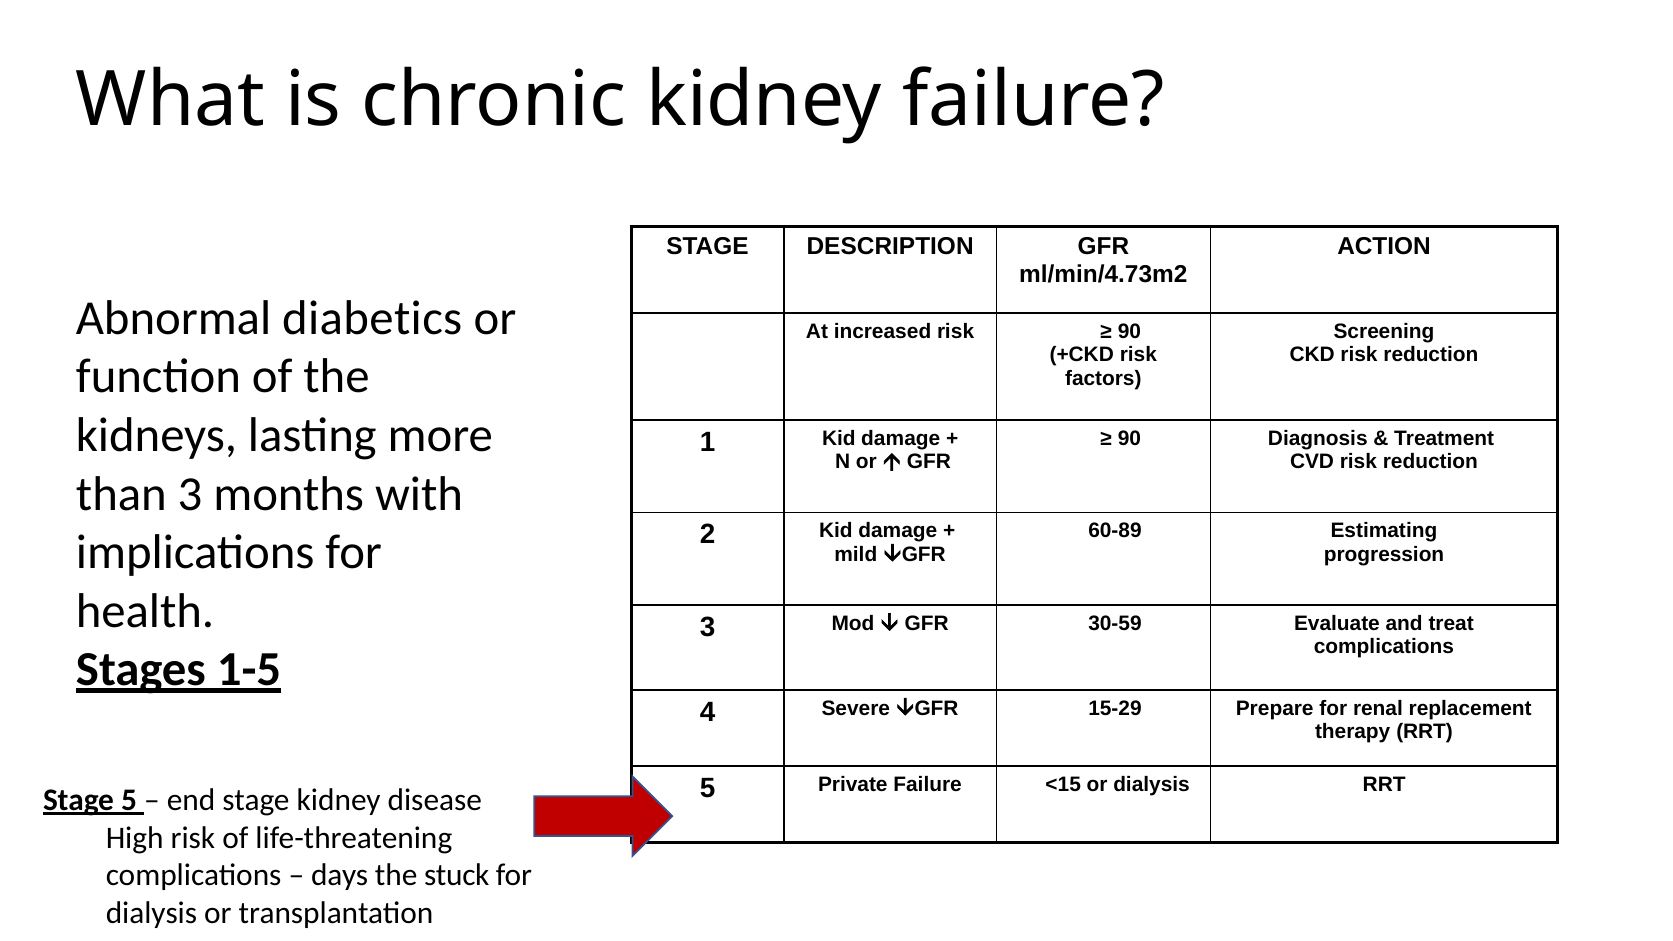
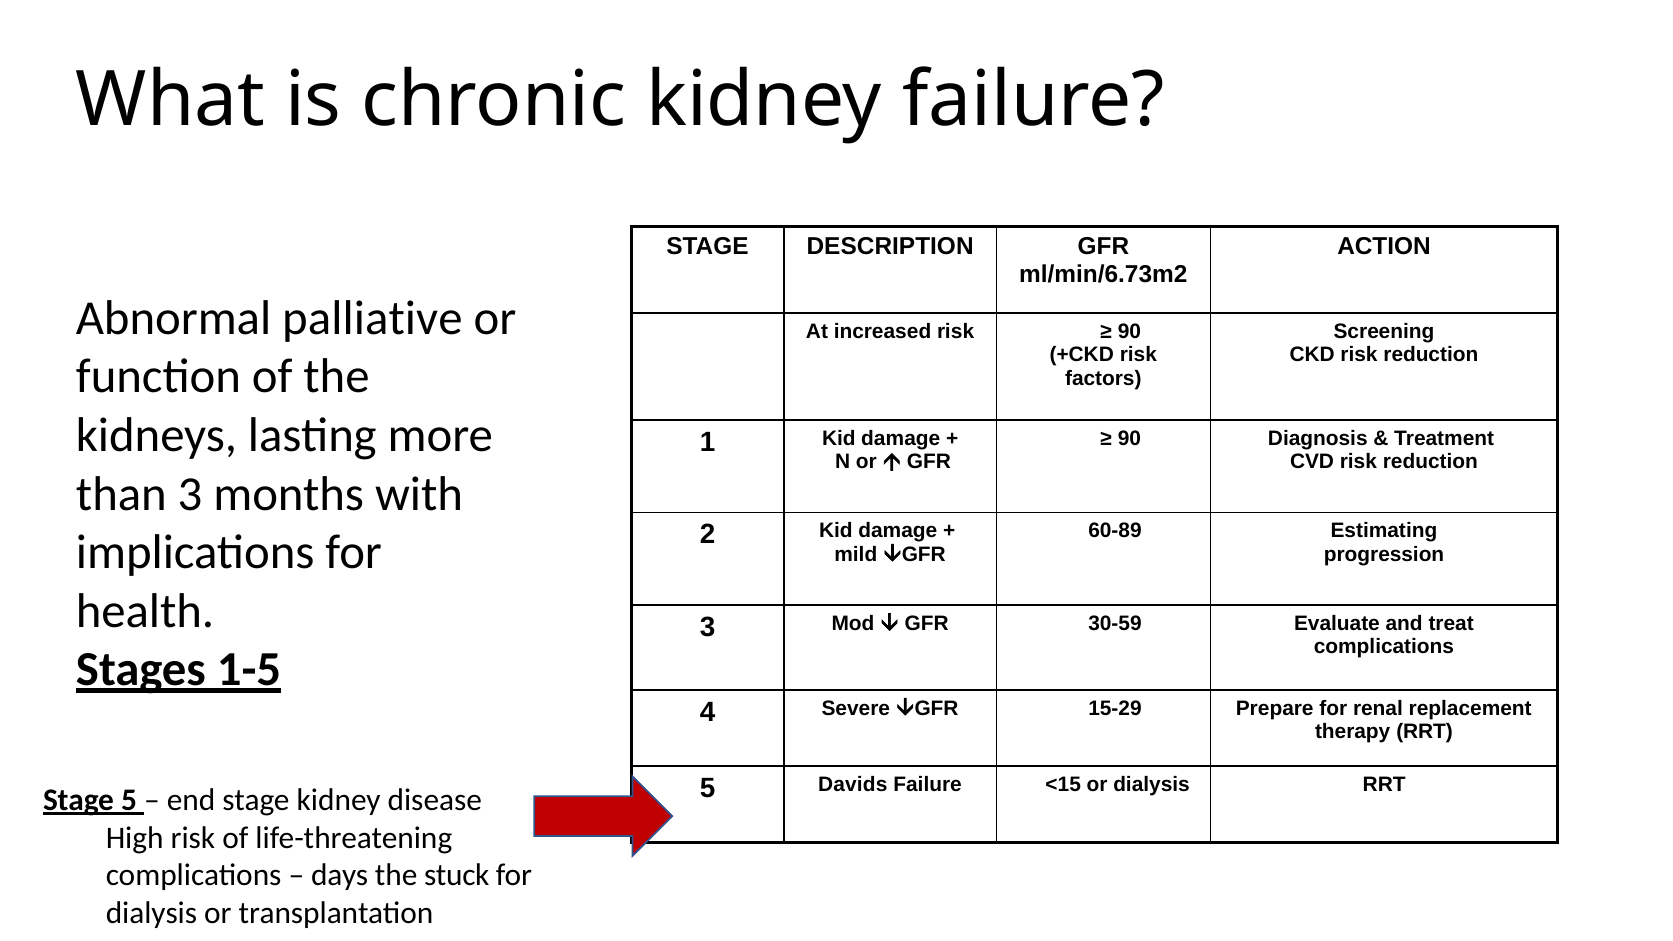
ml/min/4.73m2: ml/min/4.73m2 -> ml/min/6.73m2
diabetics: diabetics -> palliative
Private: Private -> Davids
